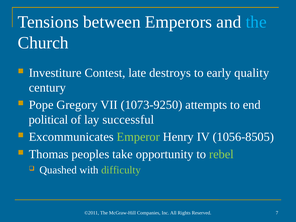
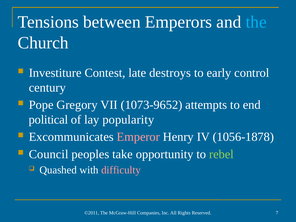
quality: quality -> control
1073-9250: 1073-9250 -> 1073-9652
successful: successful -> popularity
Emperor colour: light green -> pink
1056-8505: 1056-8505 -> 1056-1878
Thomas: Thomas -> Council
difficulty colour: light green -> pink
